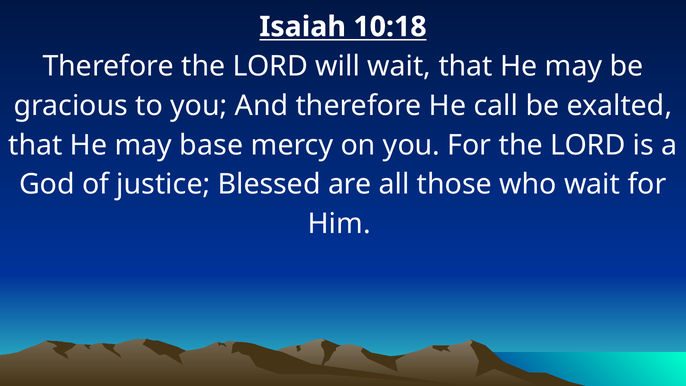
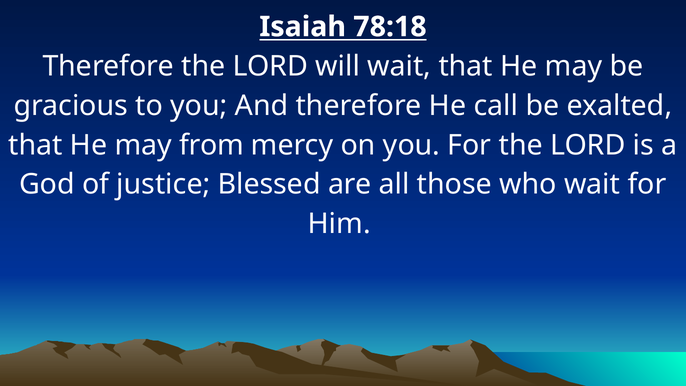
10:18: 10:18 -> 78:18
base: base -> from
